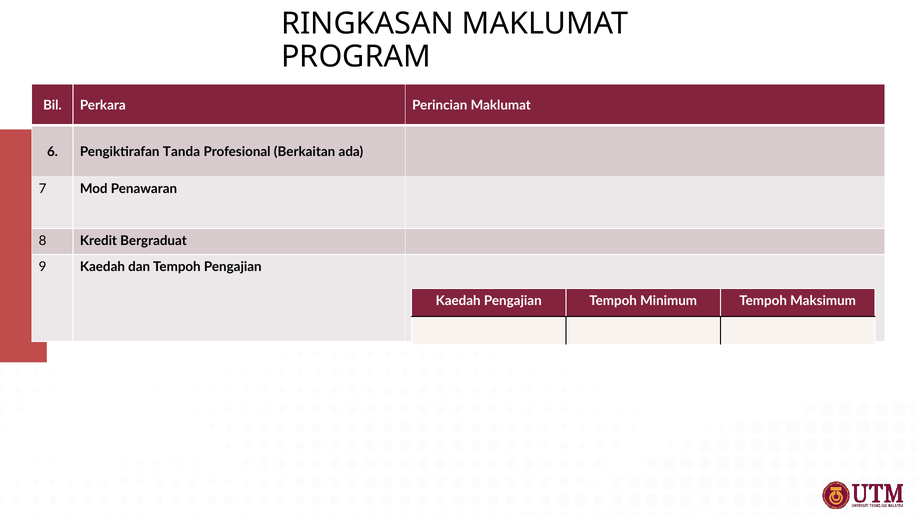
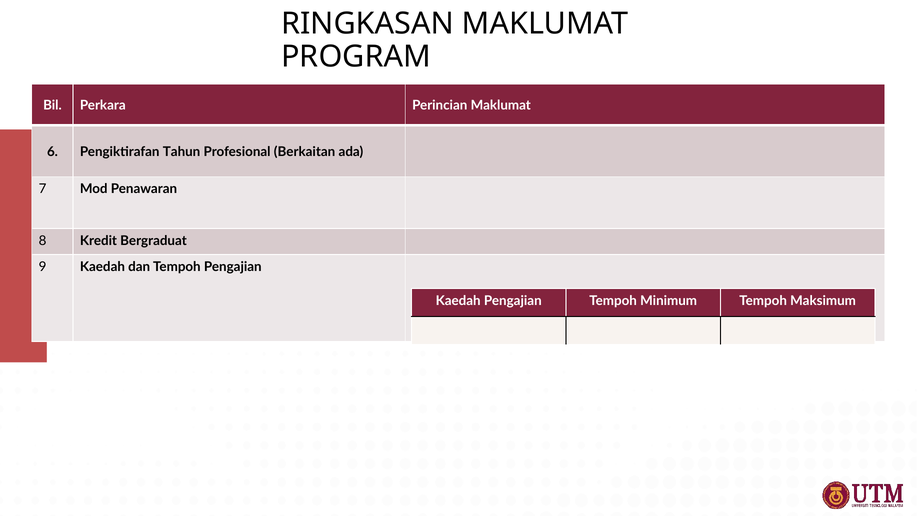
Tanda: Tanda -> Tahun
